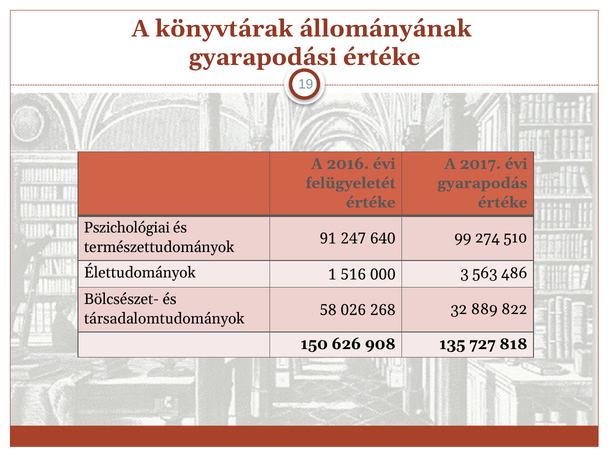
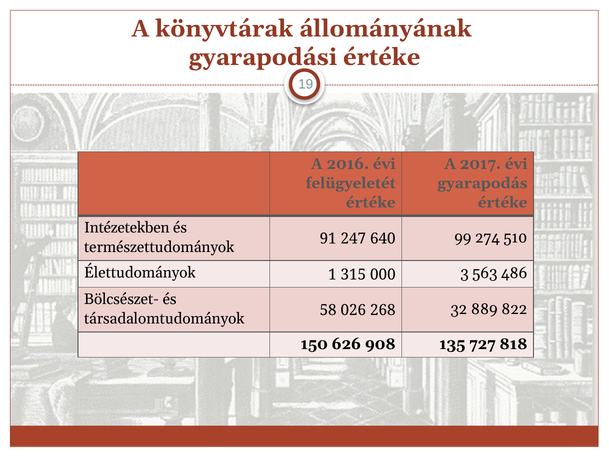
Pszichológiai: Pszichológiai -> Intézetekben
516: 516 -> 315
